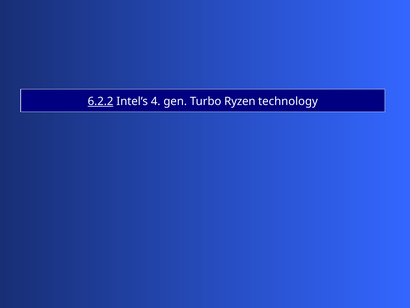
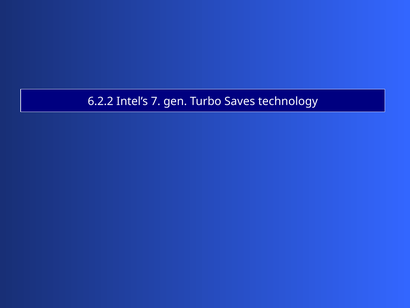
6.2.2 underline: present -> none
4: 4 -> 7
Ryzen: Ryzen -> Saves
